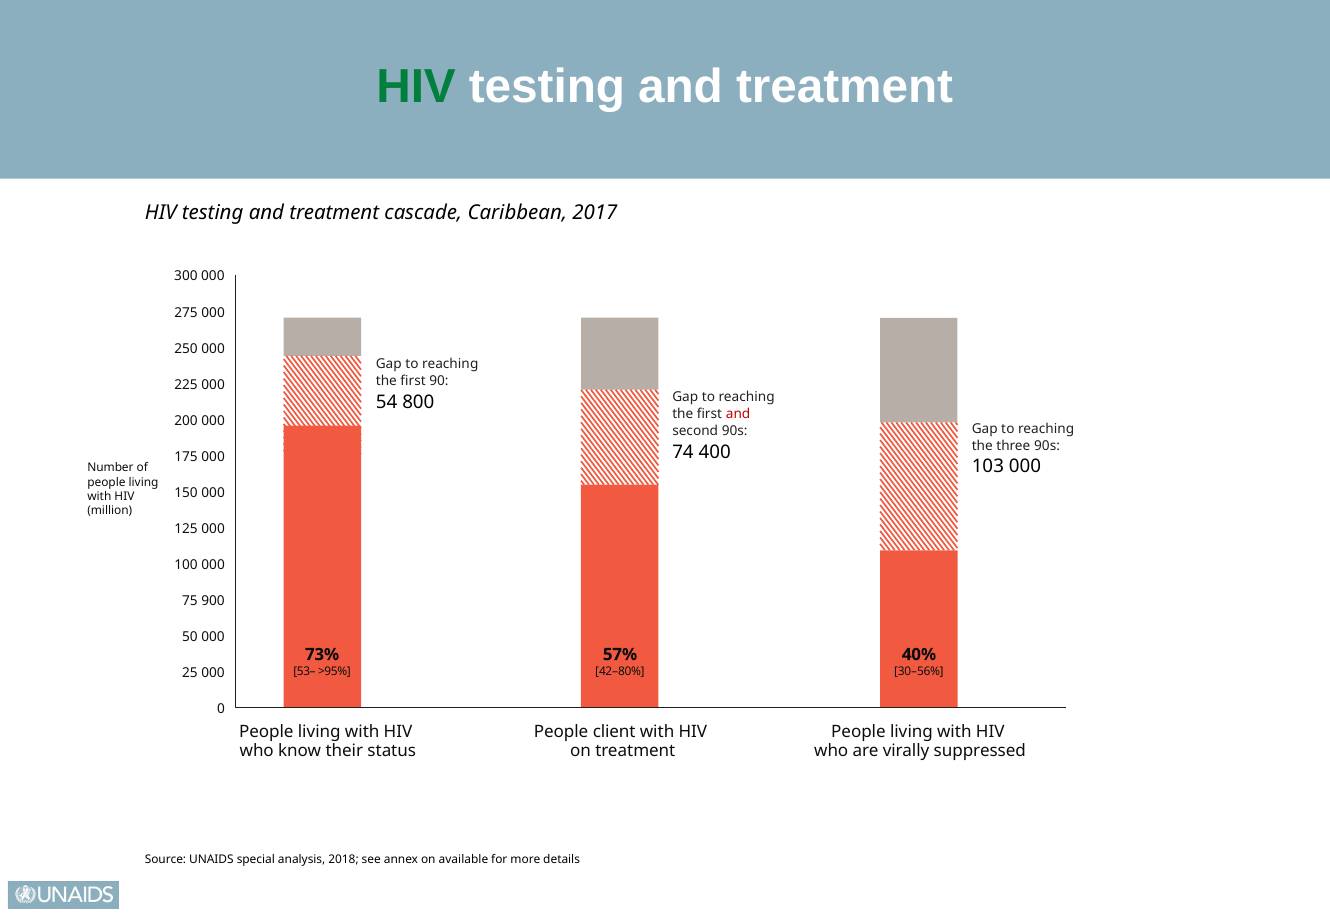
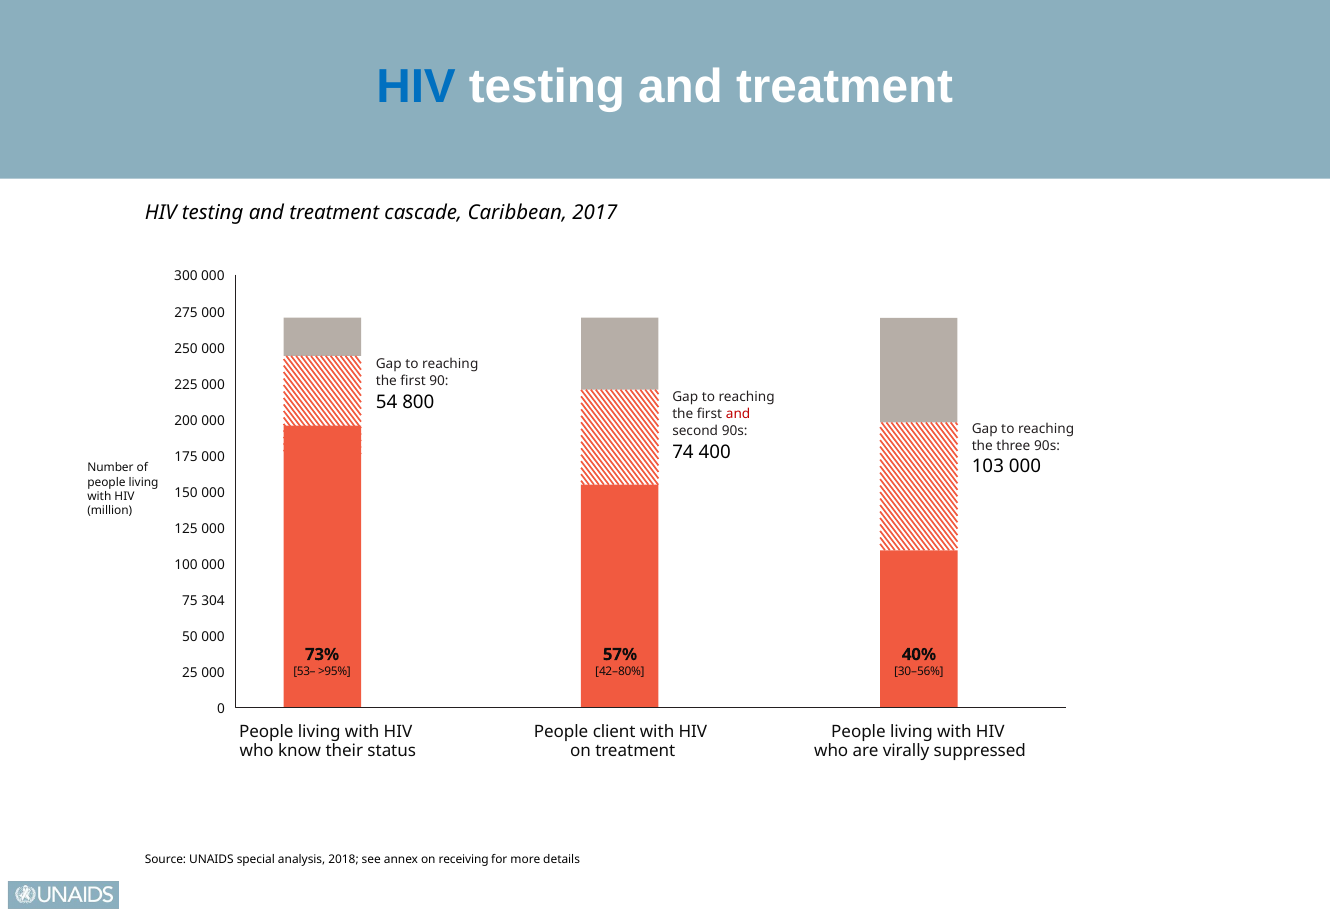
HIV at (416, 87) colour: green -> blue
900: 900 -> 304
available: available -> receiving
